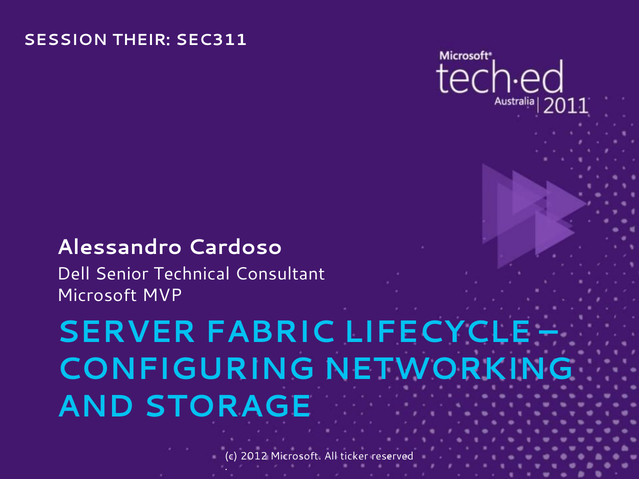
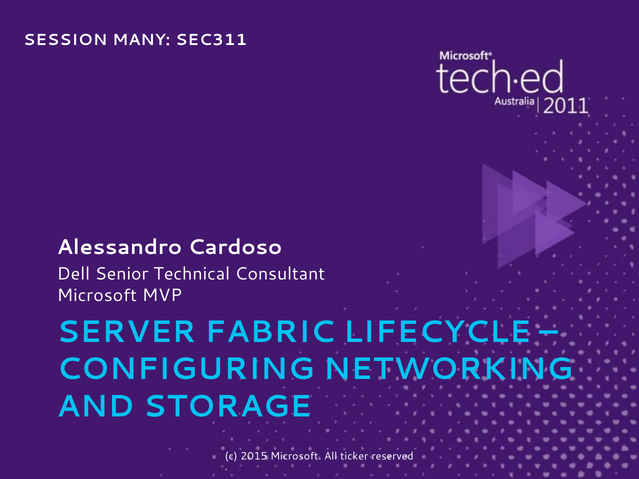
THEIR: THEIR -> MANY
2012: 2012 -> 2015
